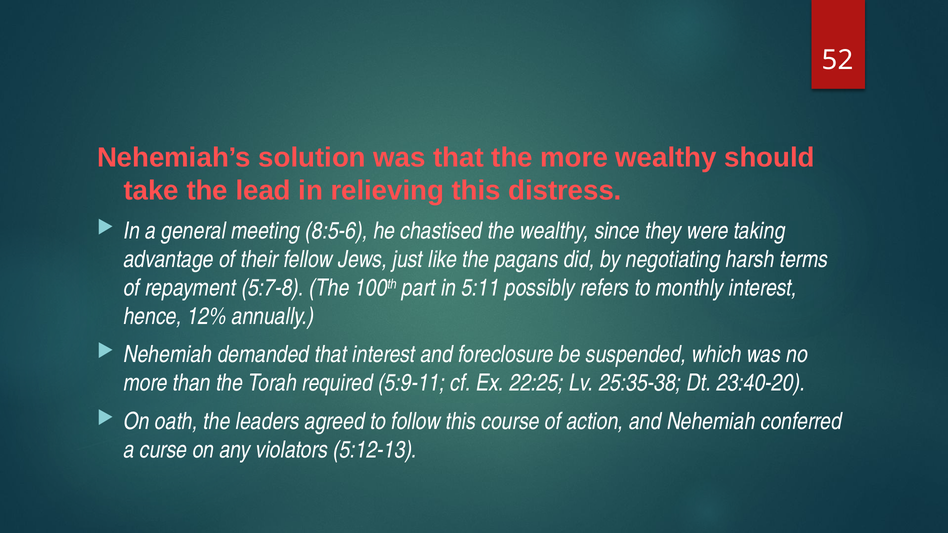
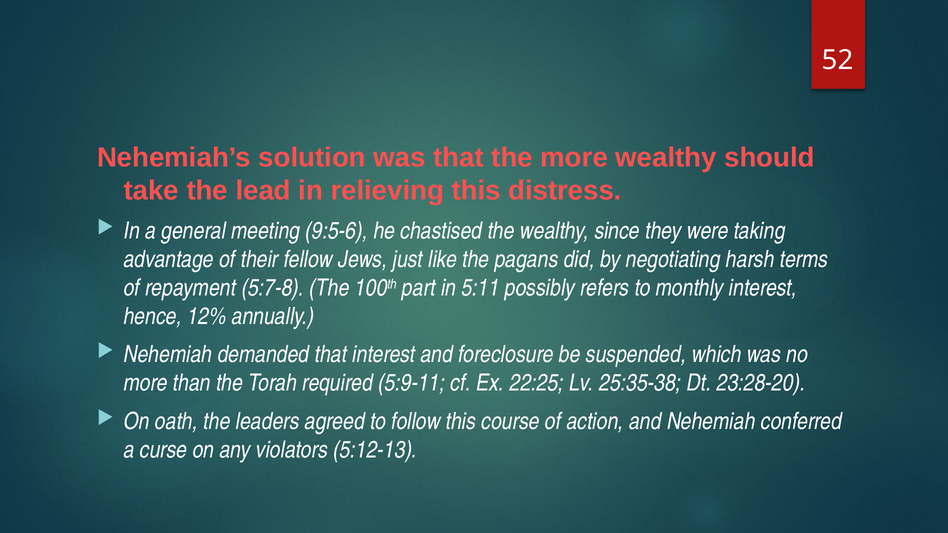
8:5-6: 8:5-6 -> 9:5-6
23:40-20: 23:40-20 -> 23:28-20
